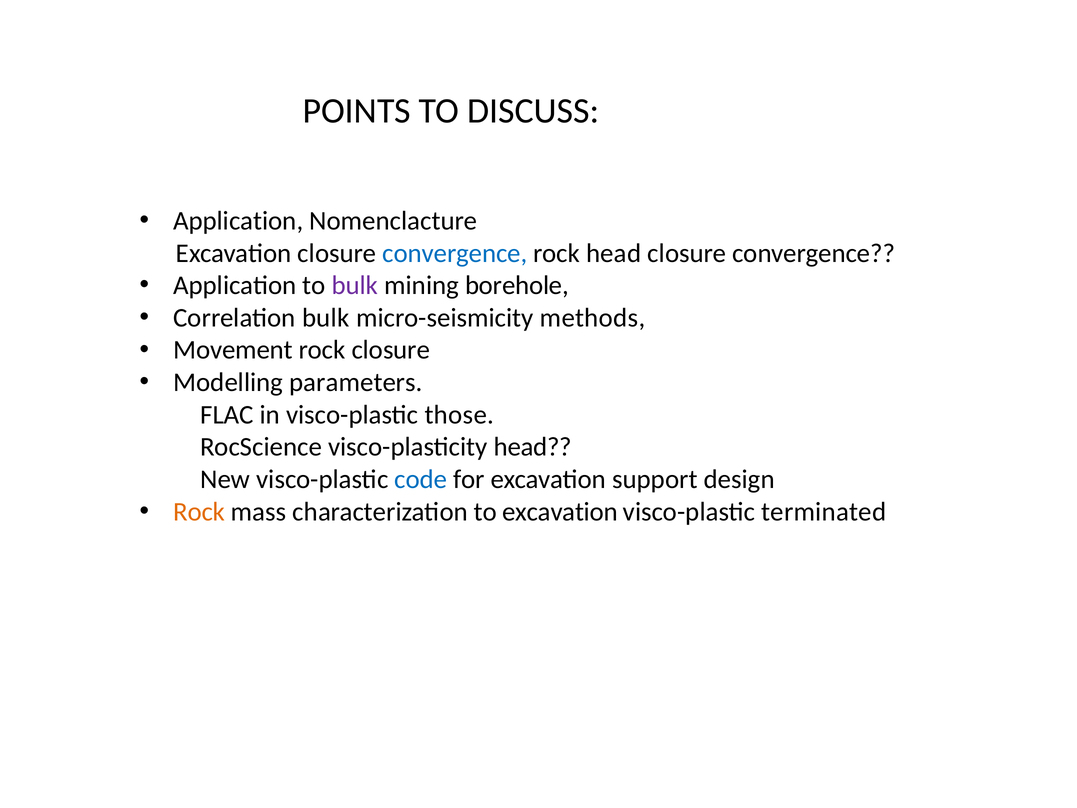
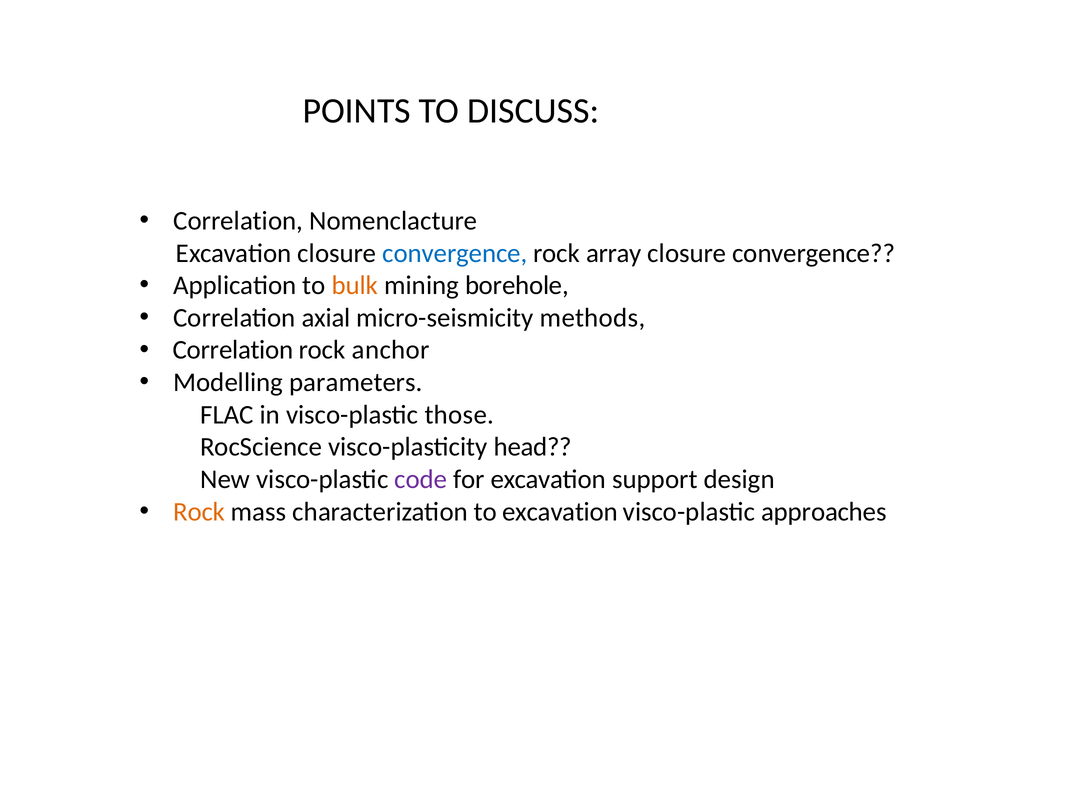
Application at (238, 221): Application -> Correlation
rock head: head -> array
bulk at (355, 285) colour: purple -> orange
Correlation bulk: bulk -> axial
Movement at (233, 350): Movement -> Correlation
rock closure: closure -> anchor
code colour: blue -> purple
terminated: terminated -> approaches
